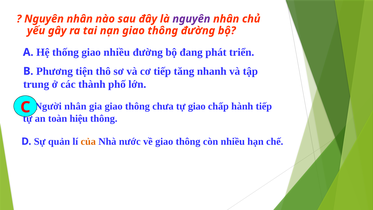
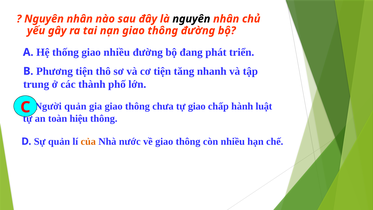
nguyên at (191, 19) colour: purple -> black
cơ tiếp: tiếp -> tiện
Người nhân: nhân -> quản
hành tiếp: tiếp -> luật
